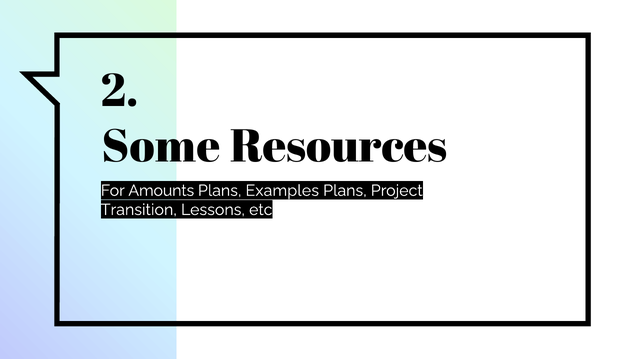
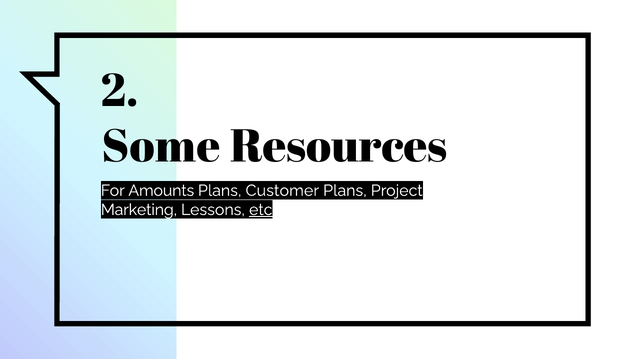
Examples: Examples -> Customer
Transition: Transition -> Marketing
etc underline: none -> present
